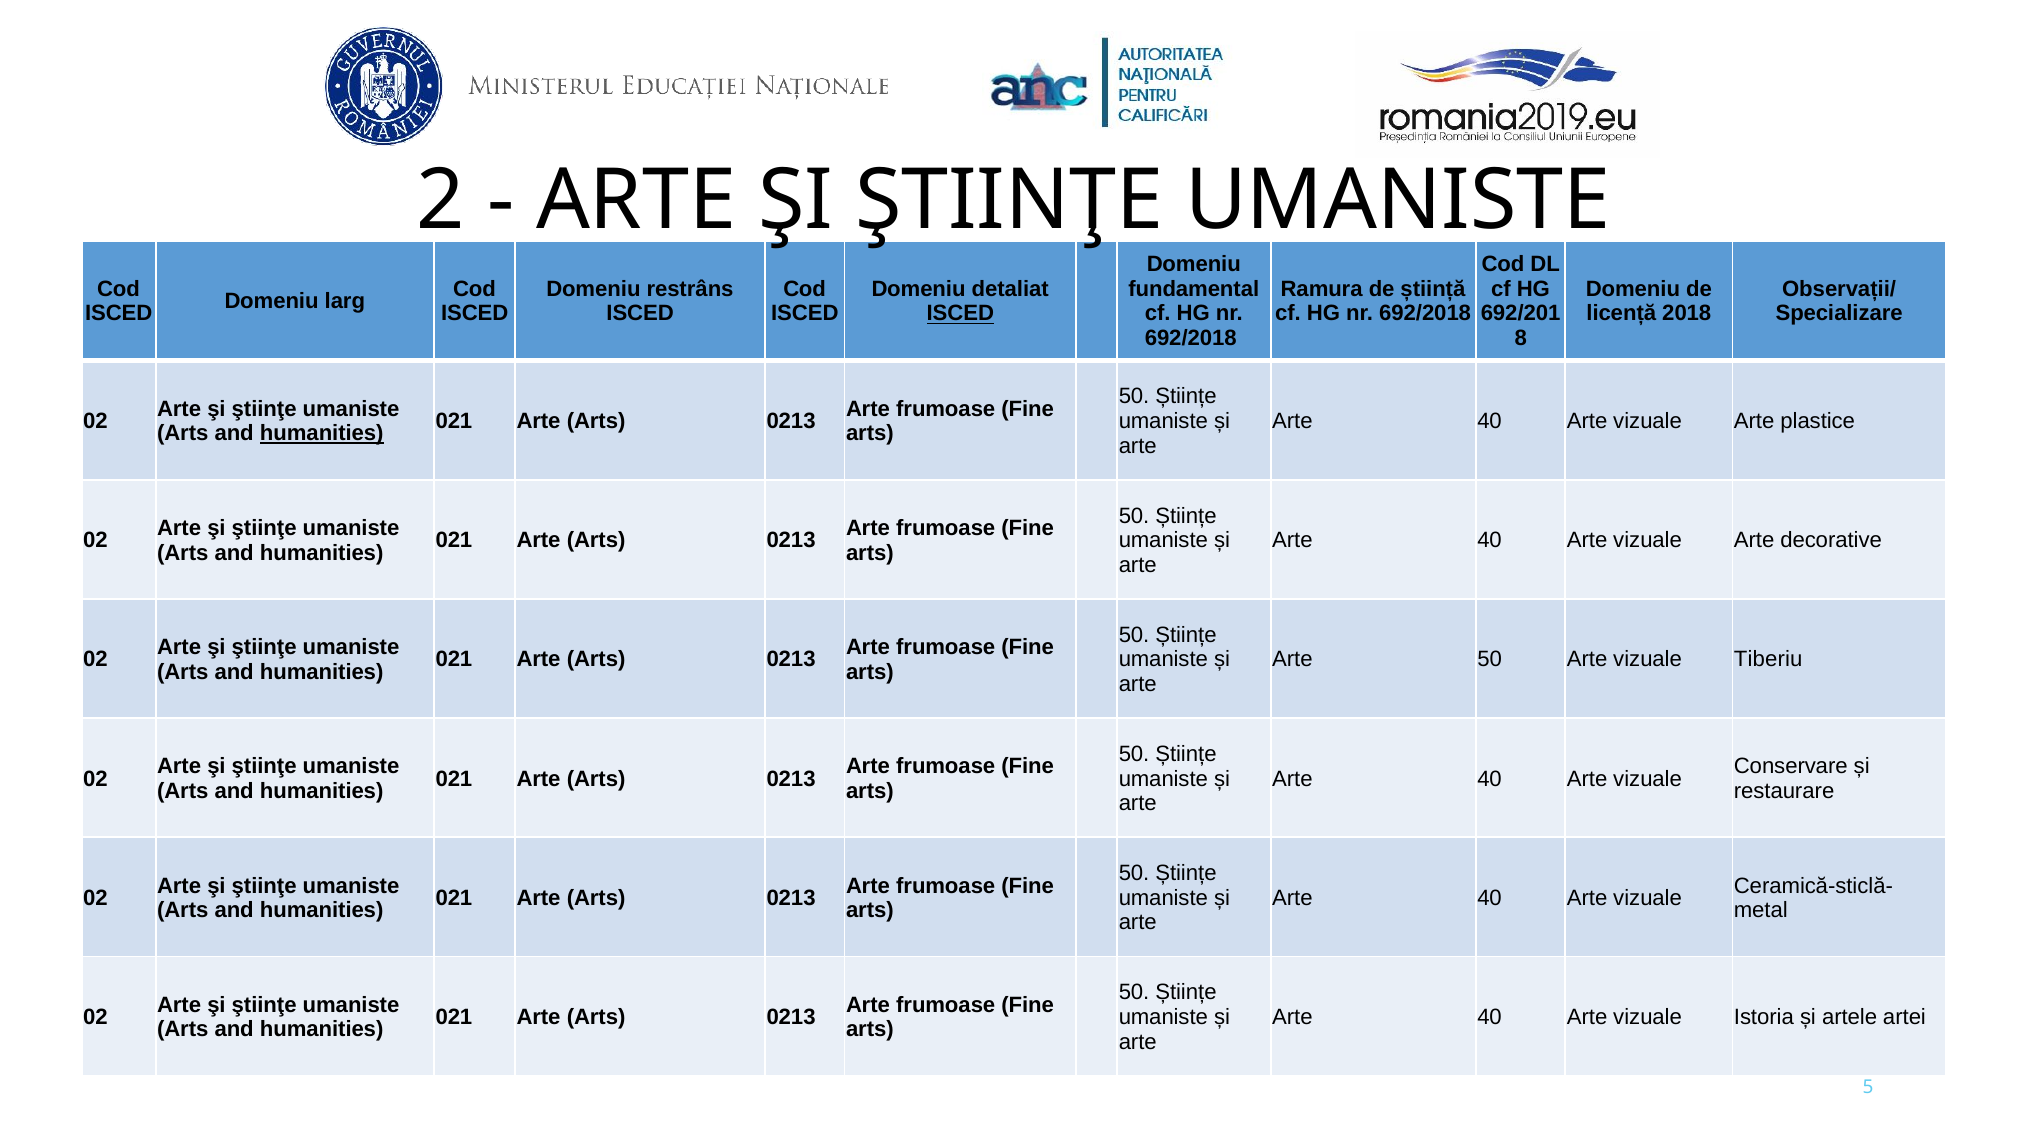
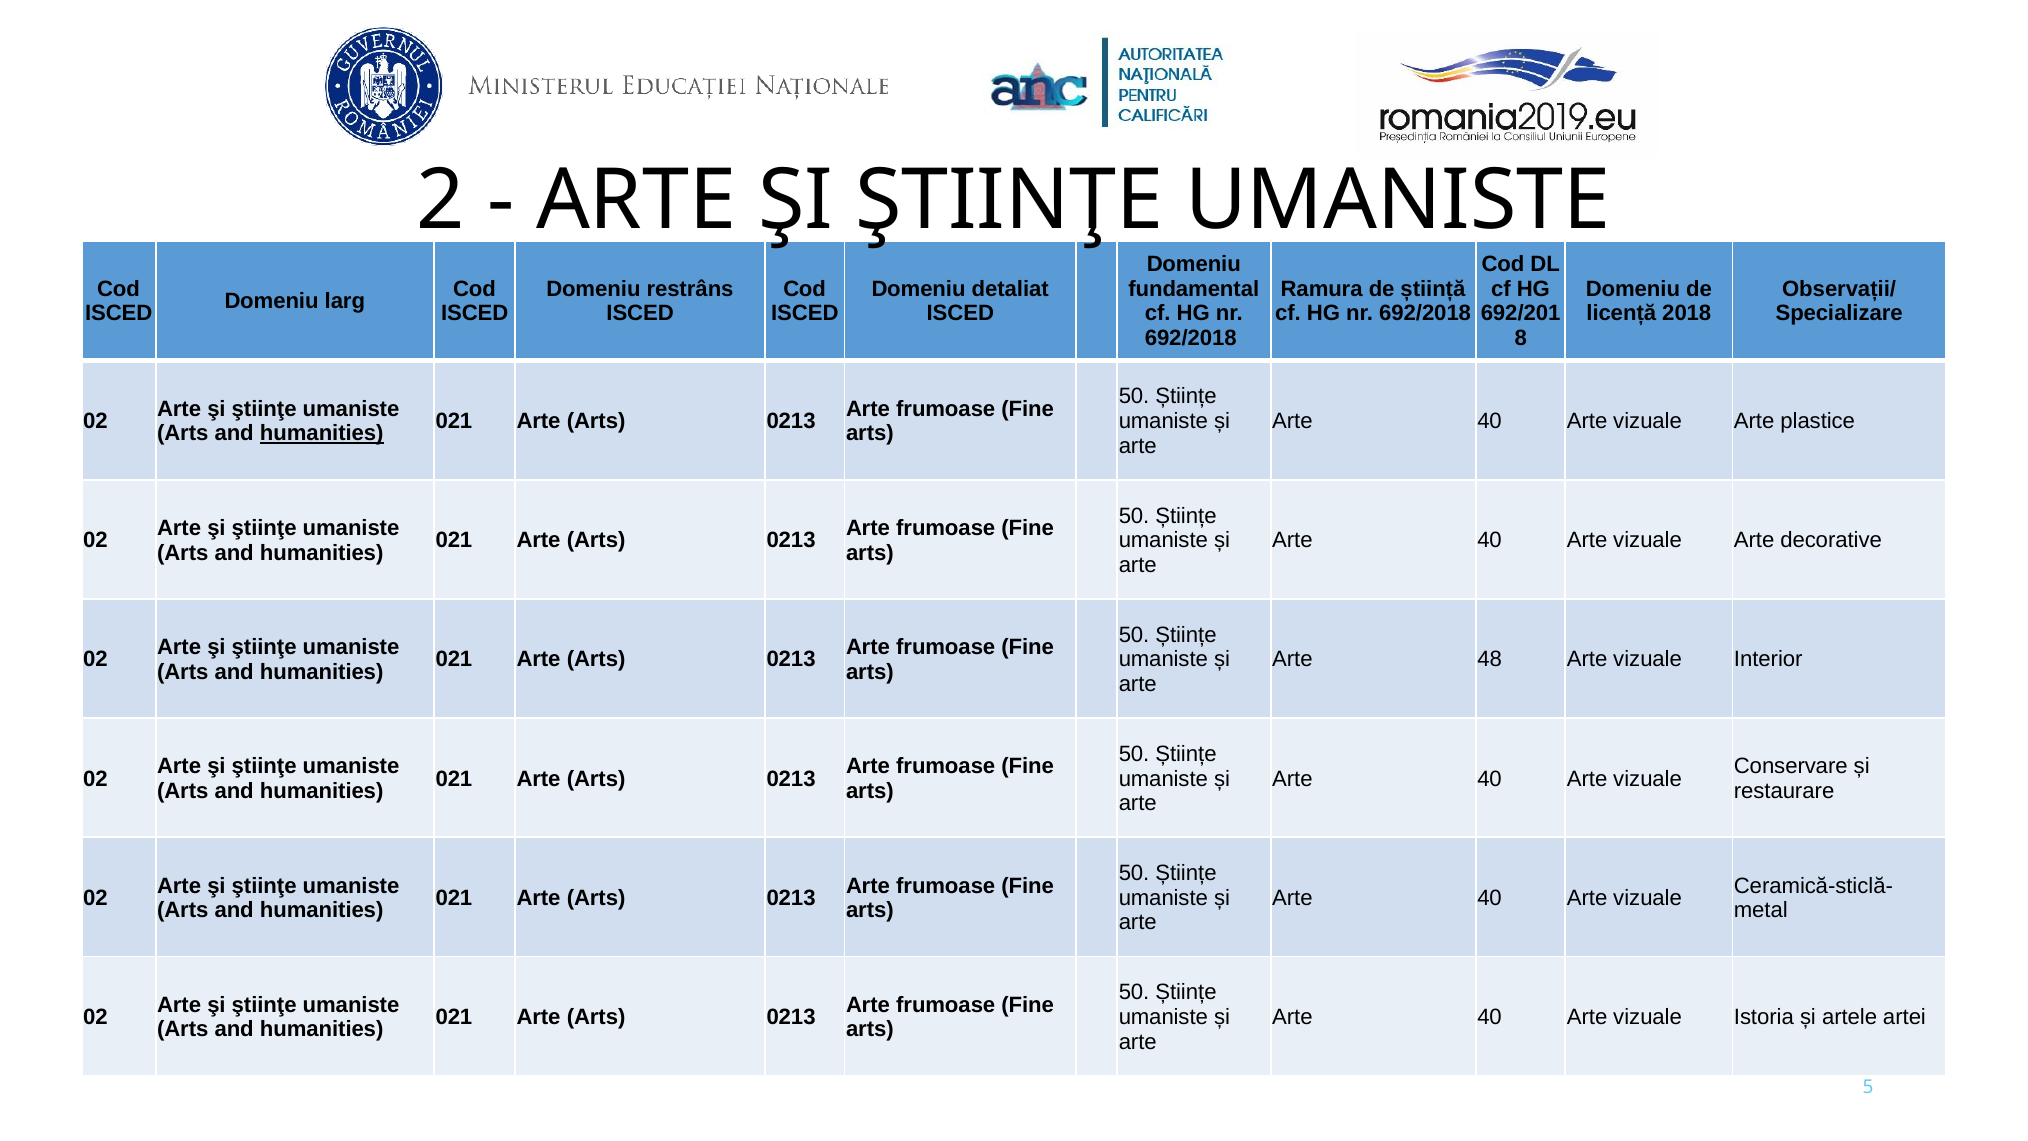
ISCED at (960, 314) underline: present -> none
Arte 50: 50 -> 48
Tiberiu: Tiberiu -> Interior
